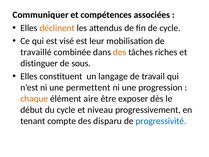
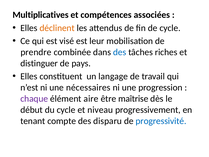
Communiquer: Communiquer -> Multiplicatives
travaillé: travaillé -> prendre
des at (120, 52) colour: orange -> blue
sous: sous -> pays
permettent: permettent -> nécessaires
chaque colour: orange -> purple
exposer: exposer -> maîtrise
